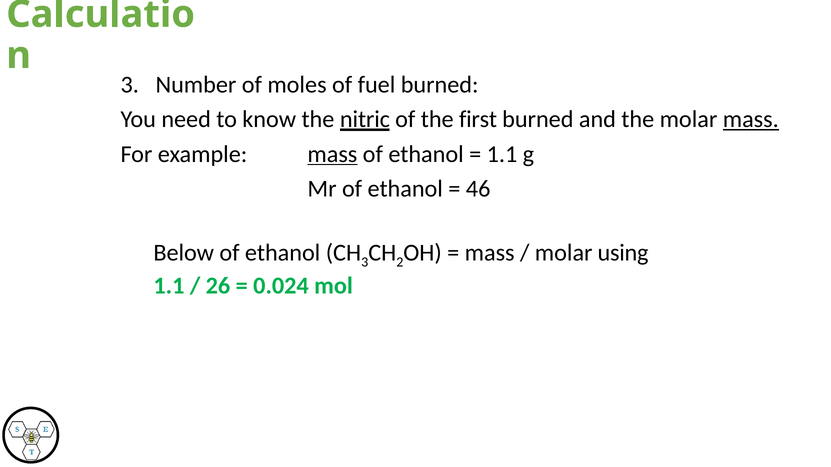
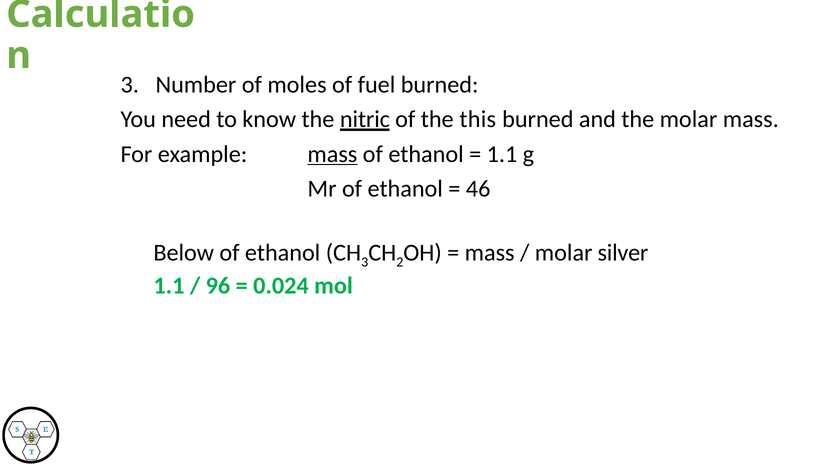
first: first -> this
mass at (751, 119) underline: present -> none
using: using -> silver
26: 26 -> 96
